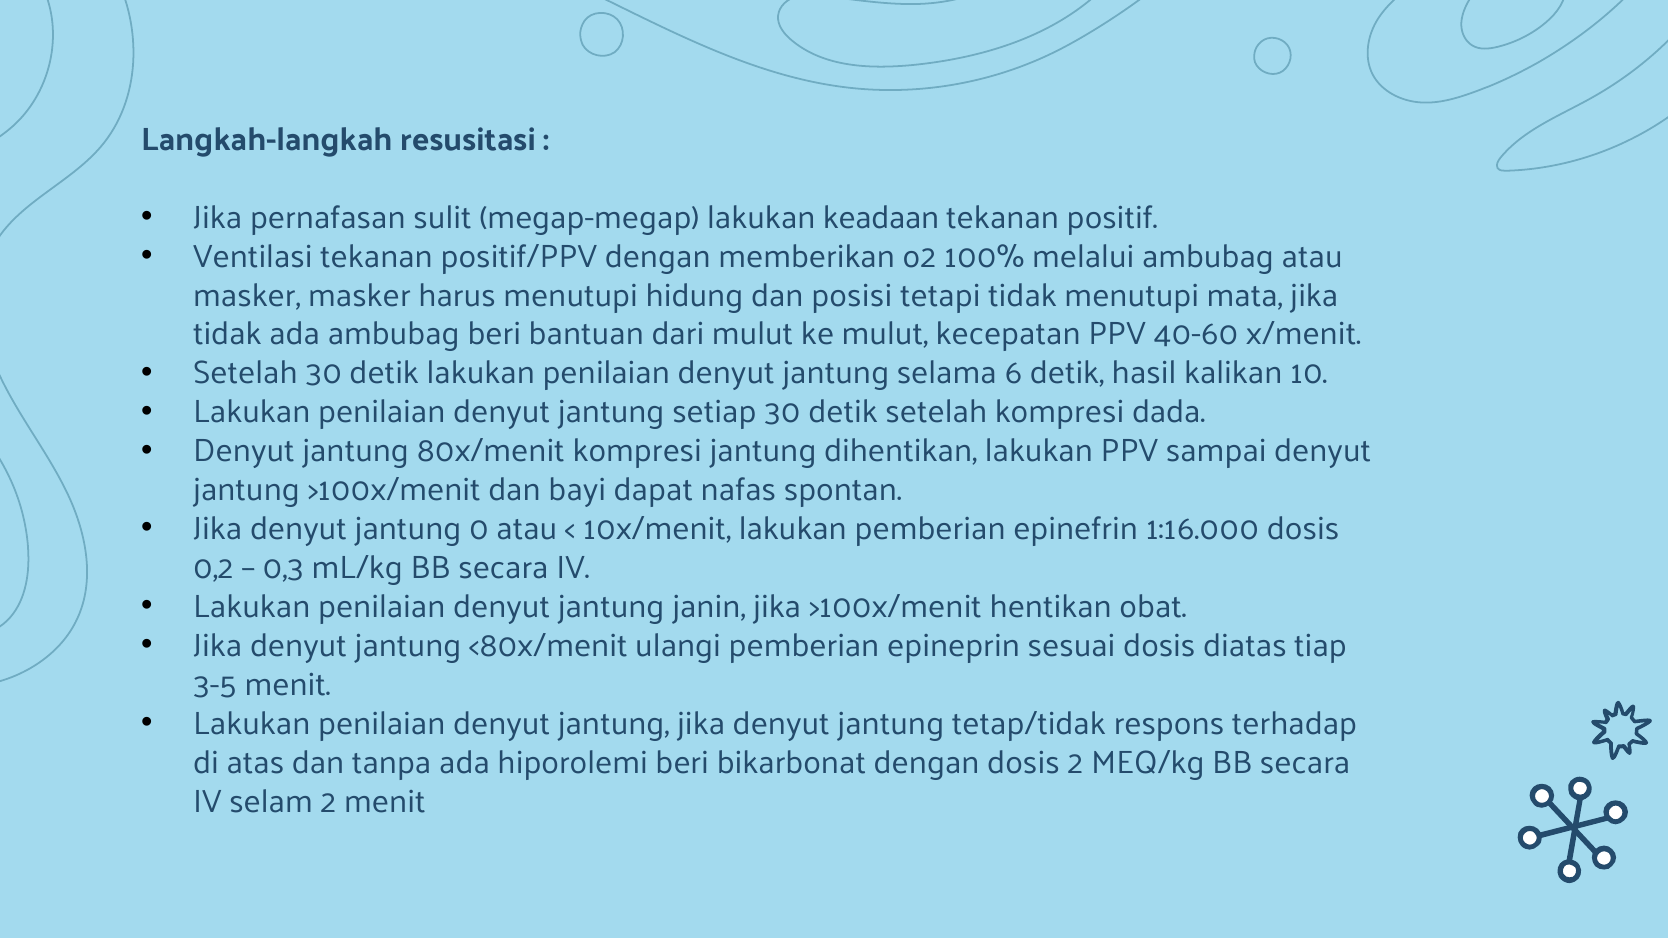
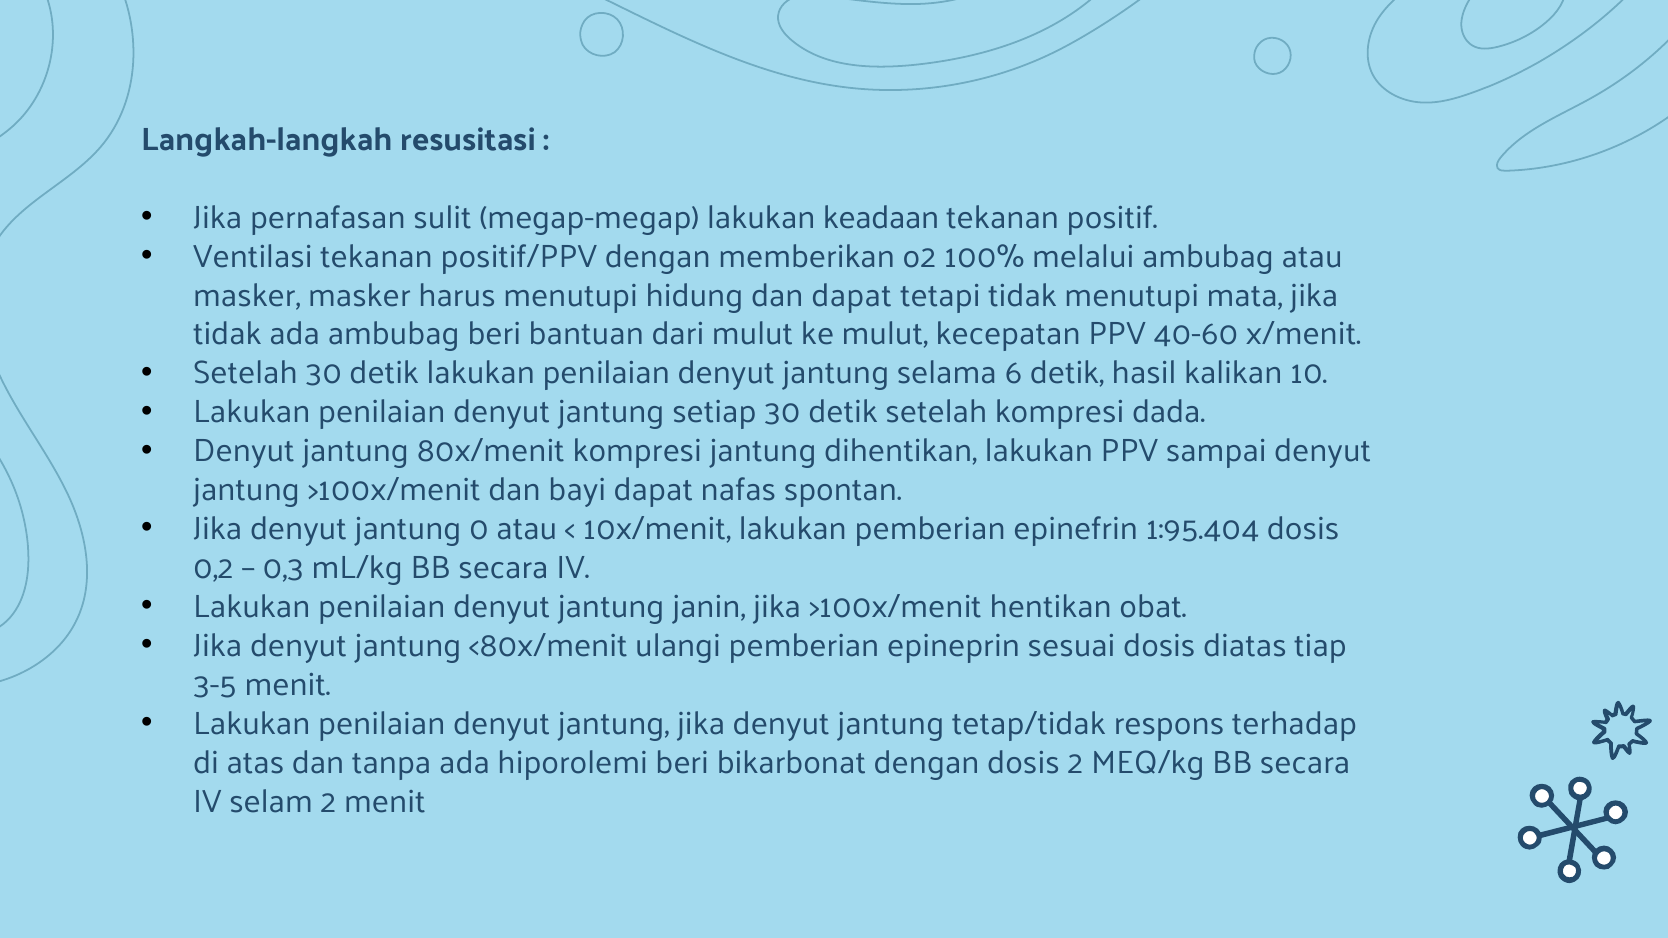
dan posisi: posisi -> dapat
1:16.000: 1:16.000 -> 1:95.404
